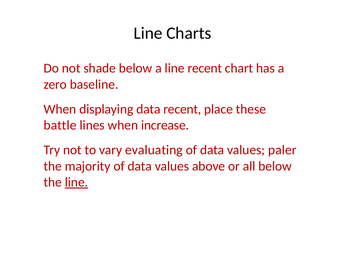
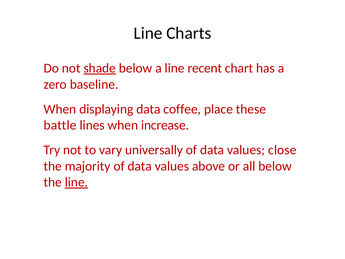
shade underline: none -> present
data recent: recent -> coffee
evaluating: evaluating -> universally
paler: paler -> close
